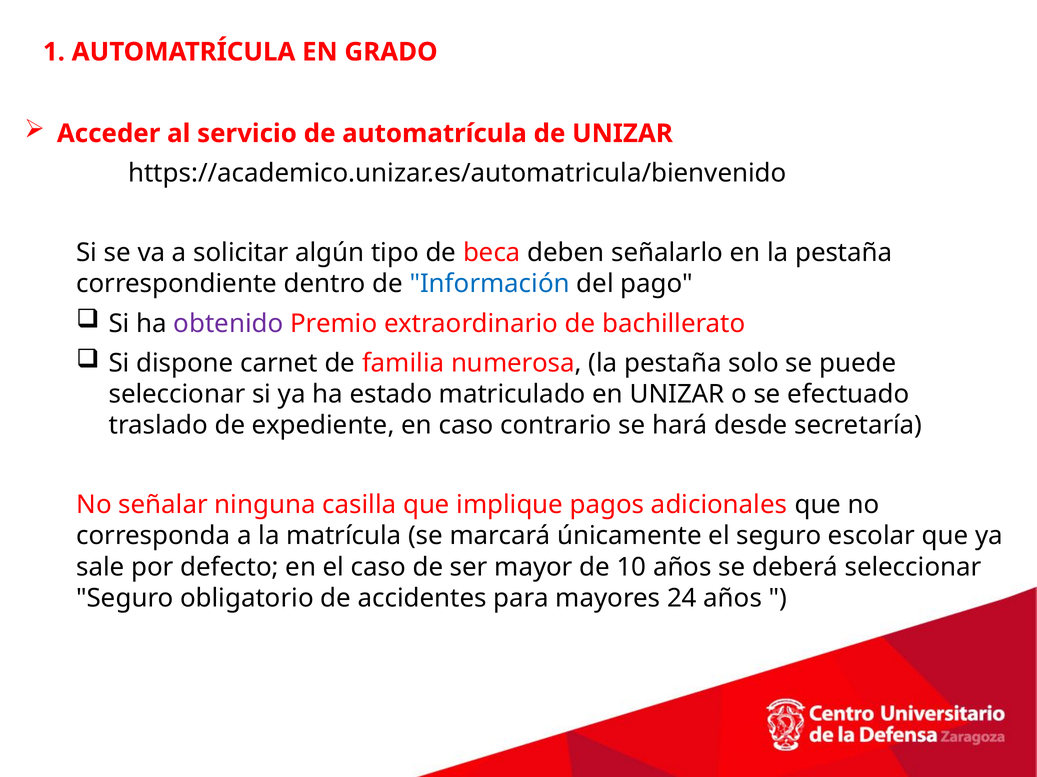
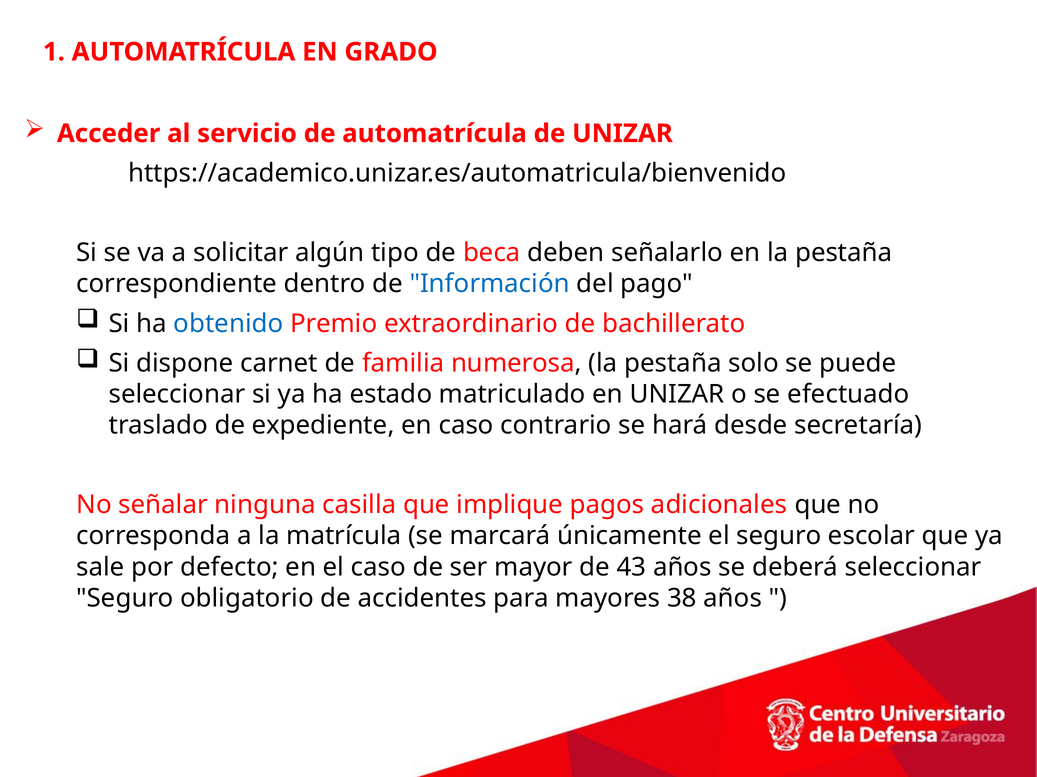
obtenido colour: purple -> blue
10: 10 -> 43
24: 24 -> 38
